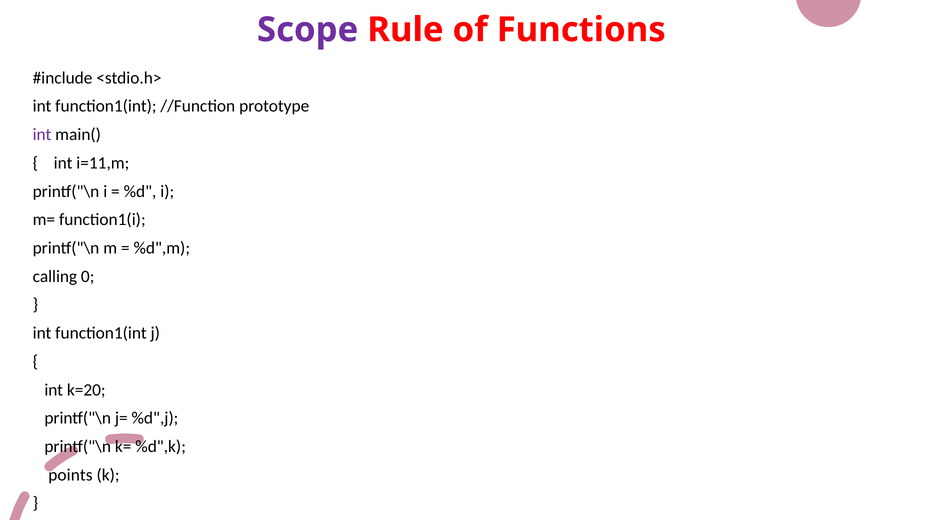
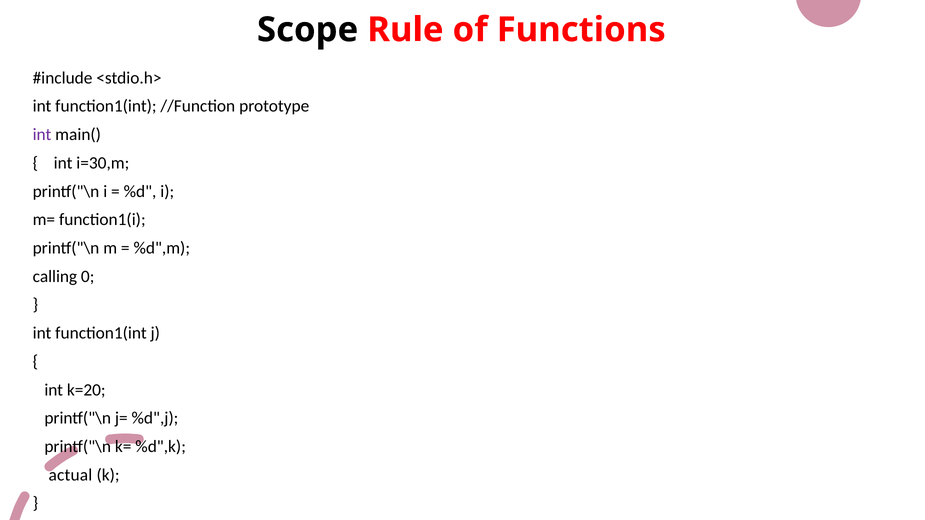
Scope colour: purple -> black
i=11,m: i=11,m -> i=30,m
points: points -> actual
